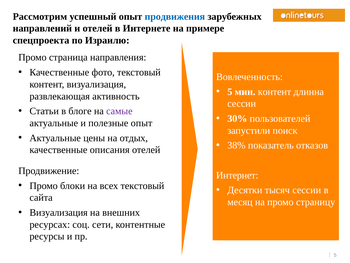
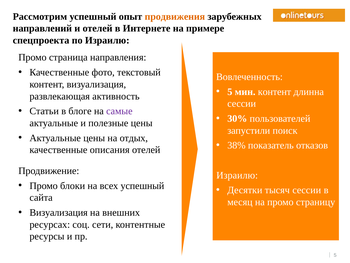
продвижения colour: blue -> orange
полезные опыт: опыт -> цены
Интернет at (237, 175): Интернет -> Израилю
всех текстовый: текстовый -> успешный
